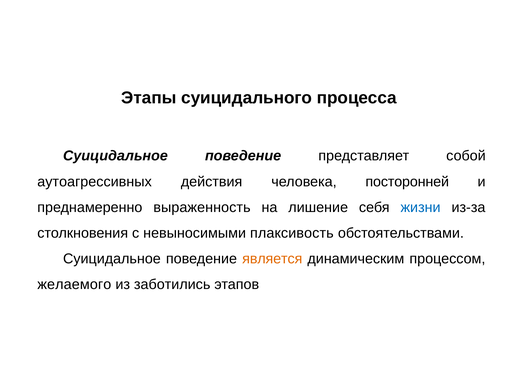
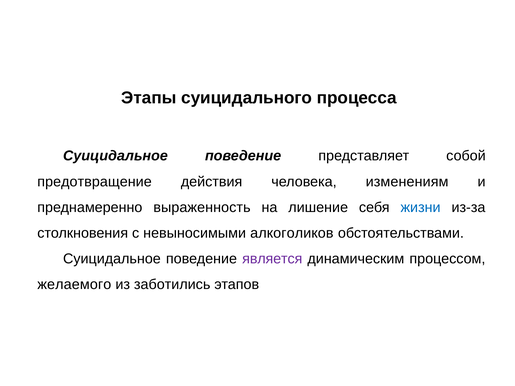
аутоагрессивных: аутоагрессивных -> предотвращение
посторонней: посторонней -> изменениям
плаксивость: плаксивость -> алкоголиков
является colour: orange -> purple
